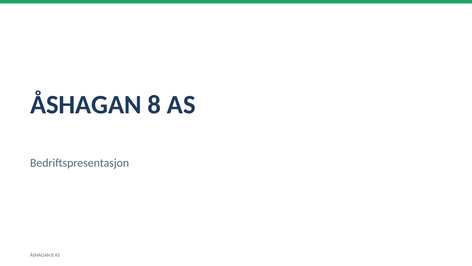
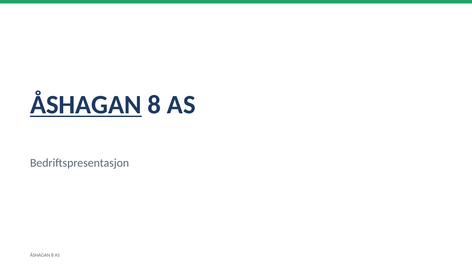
ÅSHAGAN at (86, 105) underline: none -> present
